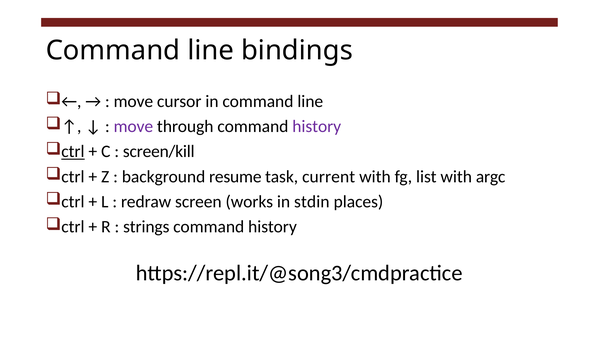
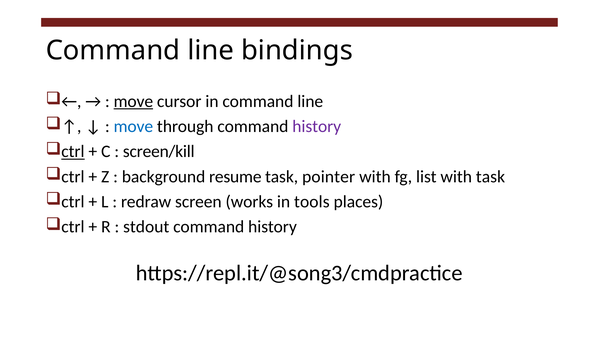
move at (133, 101) underline: none -> present
move at (133, 126) colour: purple -> blue
current: current -> pointer
with argc: argc -> task
stdin: stdin -> tools
strings: strings -> stdout
